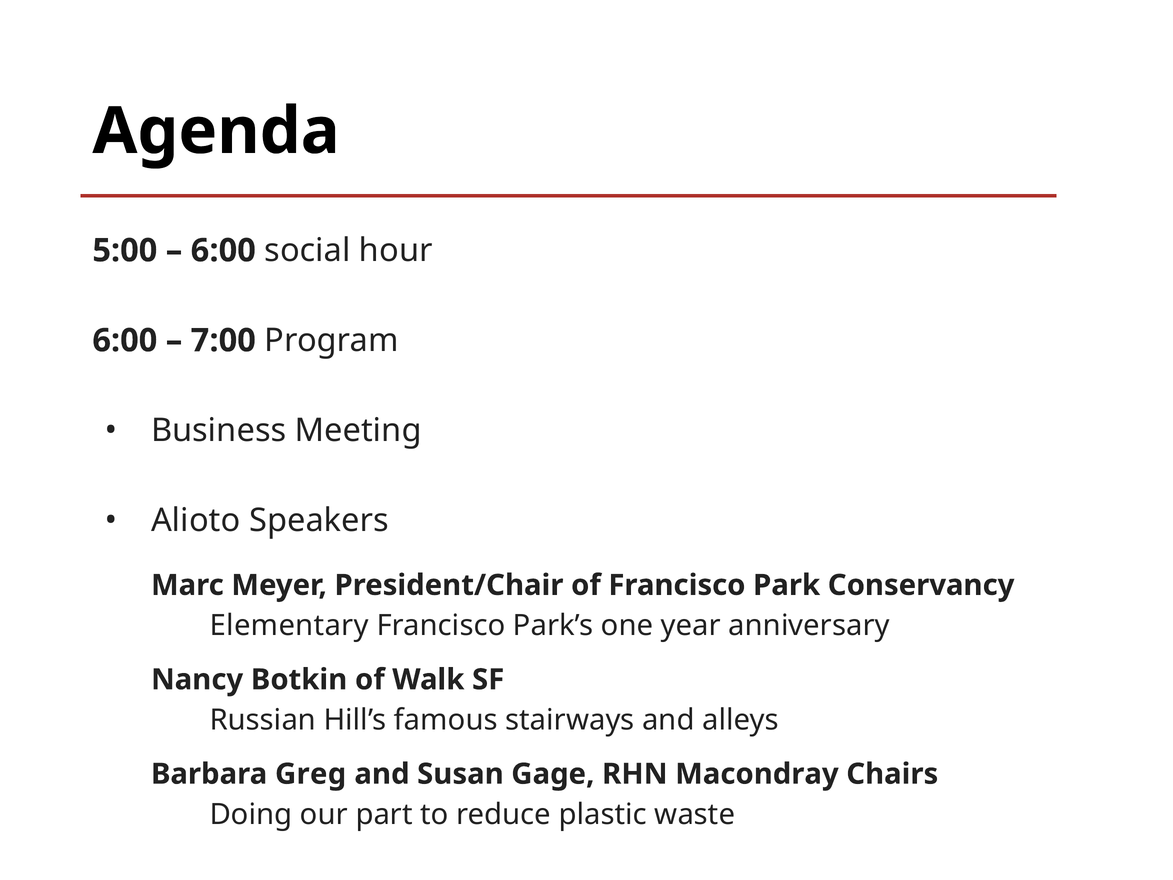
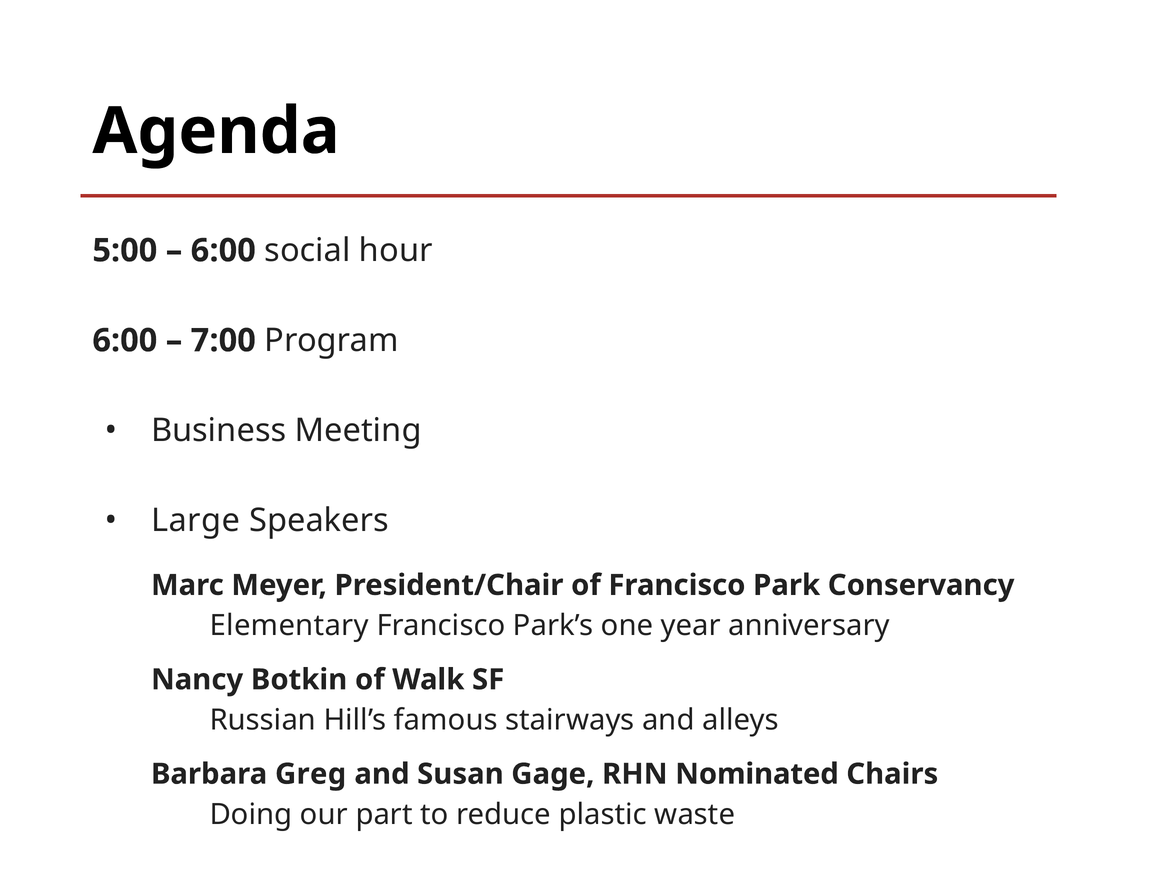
Alioto: Alioto -> Large
Macondray: Macondray -> Nominated
